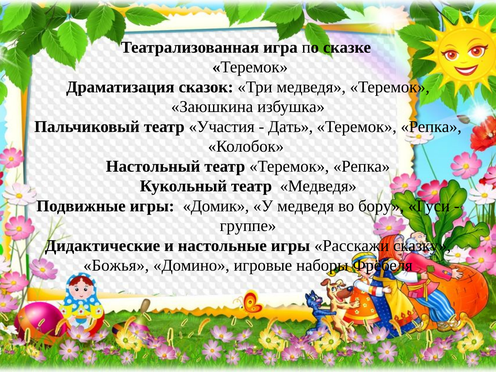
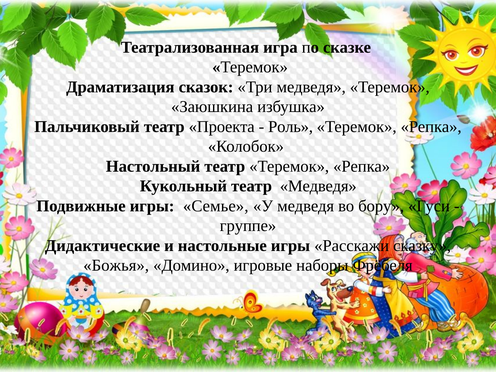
Участия: Участия -> Проекта
Дать: Дать -> Роль
Домик: Домик -> Семье
